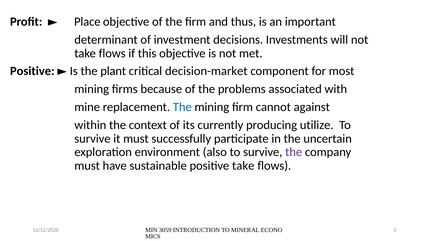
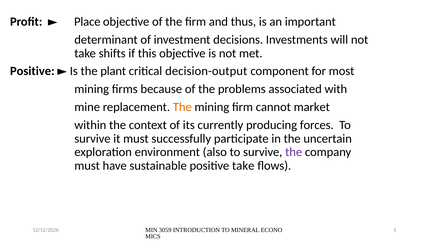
flows at (112, 53): flows -> shifts
decision-market: decision-market -> decision-output
The at (182, 107) colour: blue -> orange
against: against -> market
utilize: utilize -> forces
